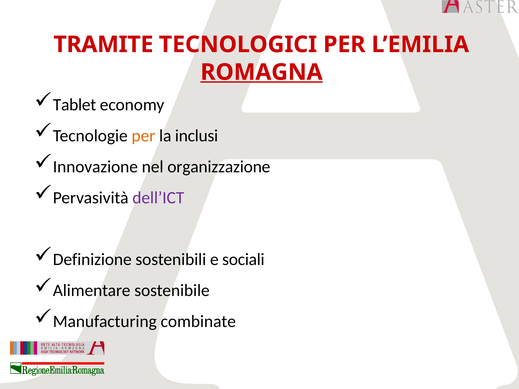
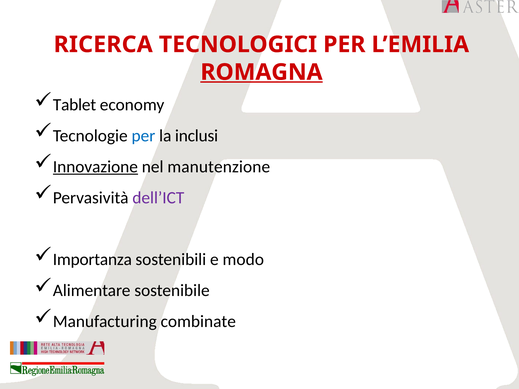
TRAMITE: TRAMITE -> RICERCA
per at (143, 136) colour: orange -> blue
Innovazione underline: none -> present
organizzazione: organizzazione -> manutenzione
Definizione: Definizione -> Importanza
sociali: sociali -> modo
